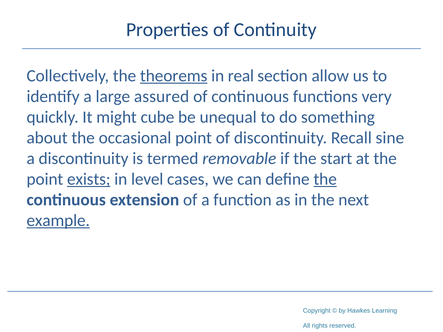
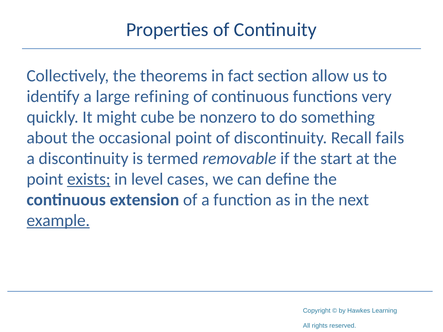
theorems underline: present -> none
real: real -> fact
assured: assured -> refining
unequal: unequal -> nonzero
sine: sine -> fails
the at (325, 179) underline: present -> none
